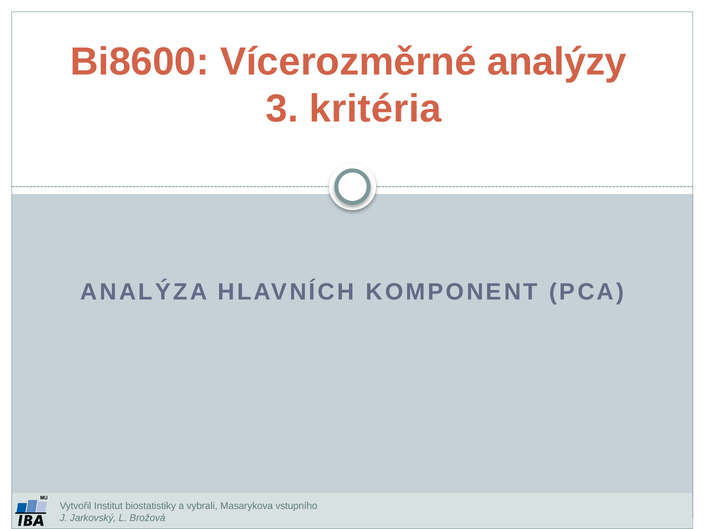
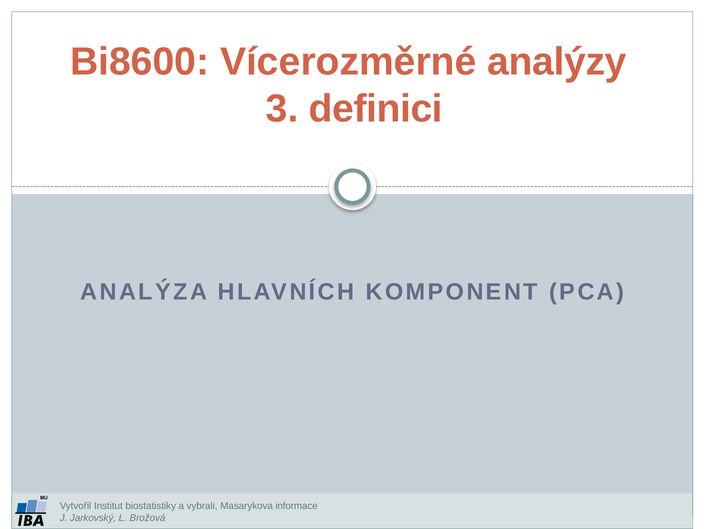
kritéria: kritéria -> definici
vstupního: vstupního -> informace
